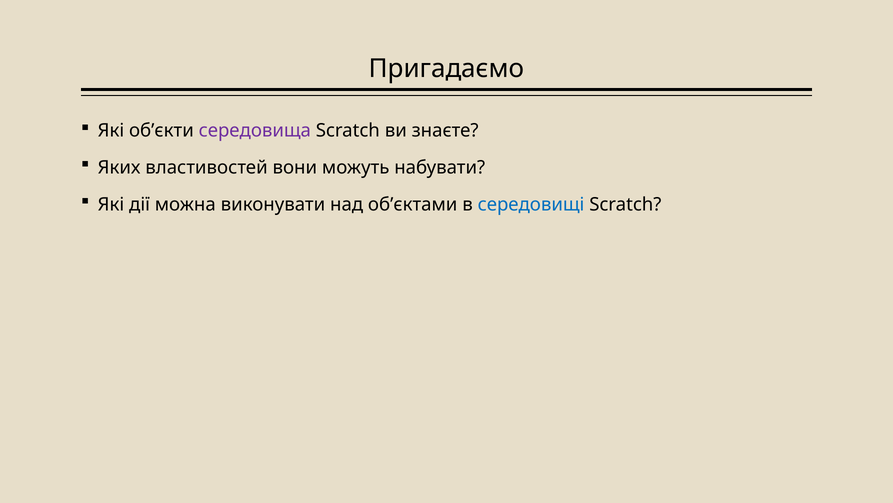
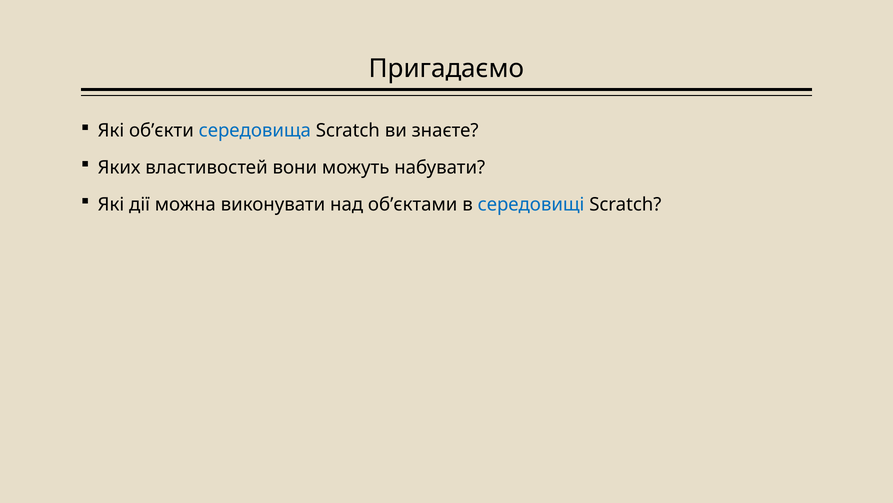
середовища colour: purple -> blue
